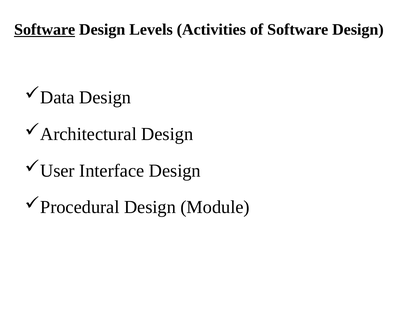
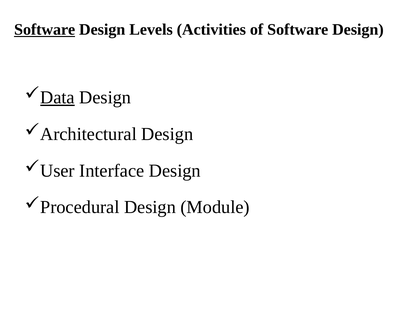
Data underline: none -> present
